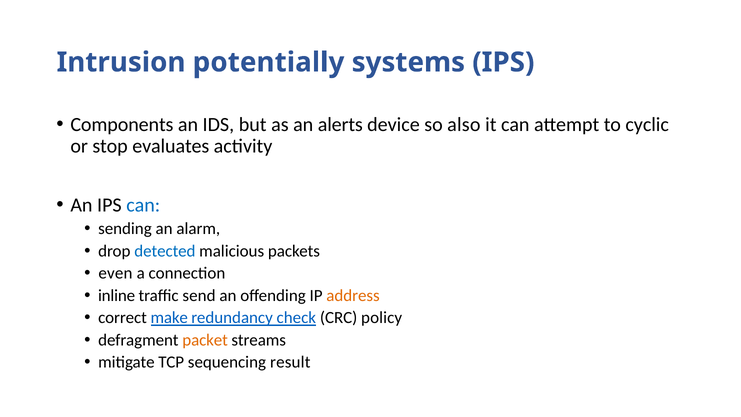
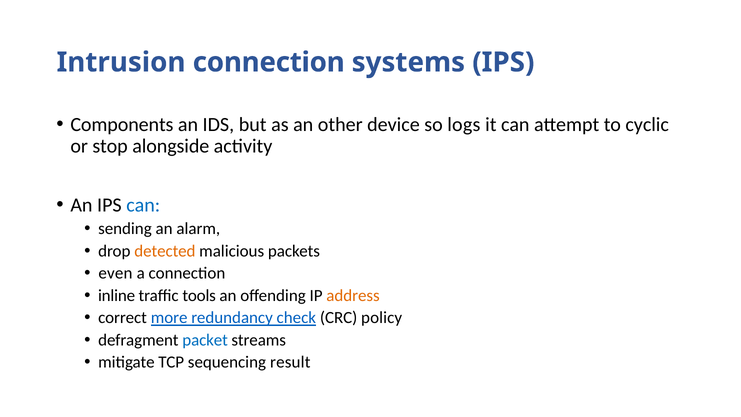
Intrusion potentially: potentially -> connection
alerts: alerts -> other
also: also -> logs
evaluates: evaluates -> alongside
detected colour: blue -> orange
send: send -> tools
make: make -> more
packet colour: orange -> blue
